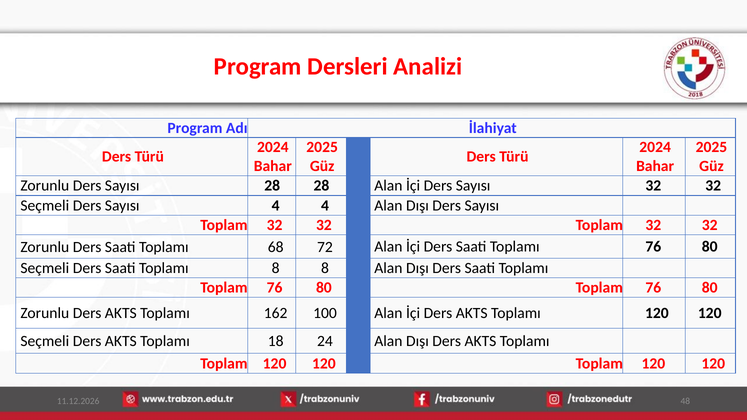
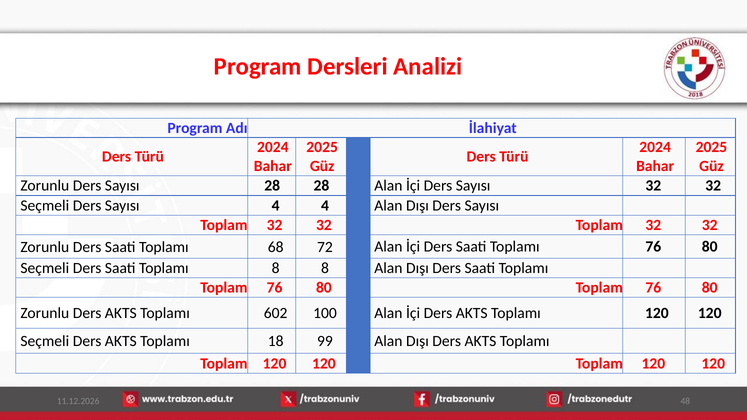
162: 162 -> 602
24: 24 -> 99
